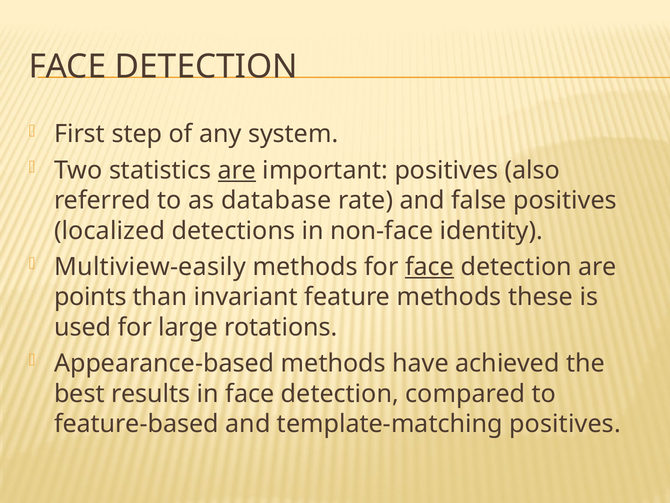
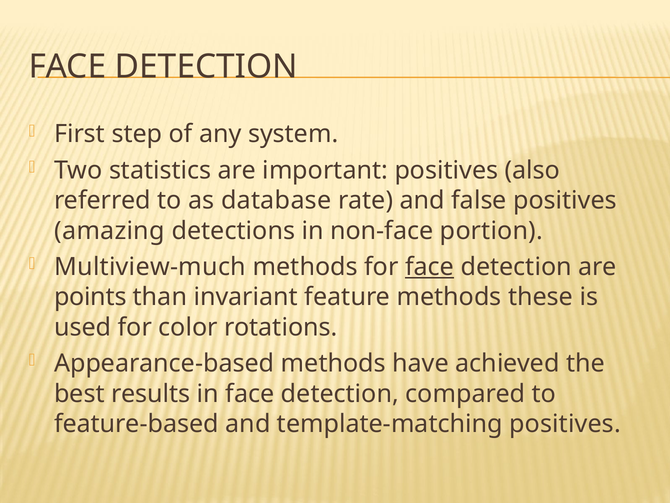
are at (237, 170) underline: present -> none
localized: localized -> amazing
identity: identity -> portion
Multiview-easily: Multiview-easily -> Multiview-much
large: large -> color
